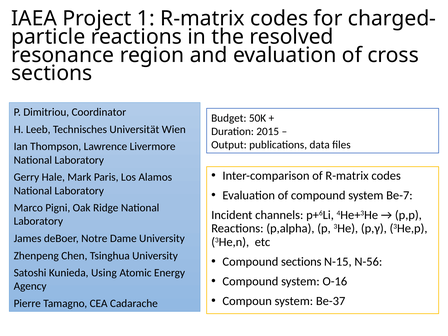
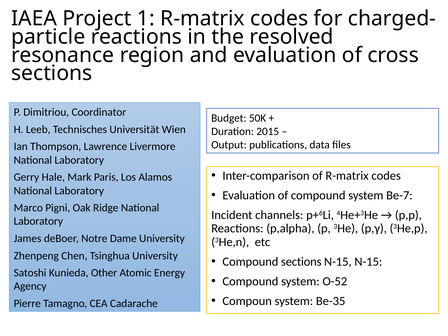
N-15 N-56: N-56 -> N-15
Using: Using -> Other
O-16: O-16 -> O-52
Be-37: Be-37 -> Be-35
